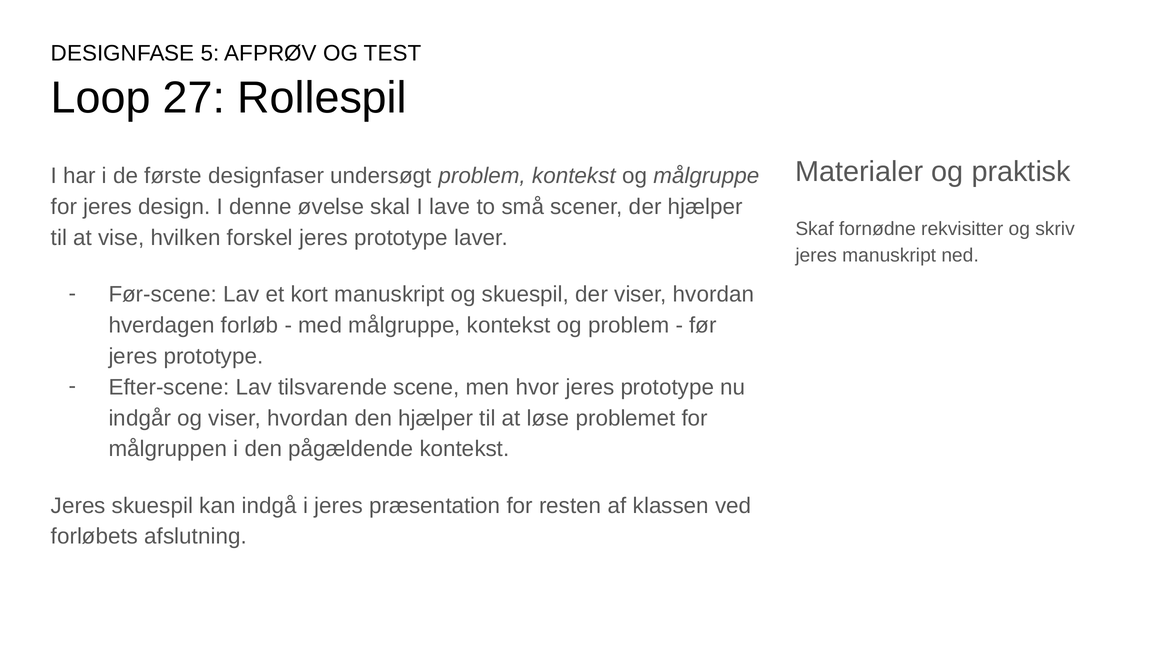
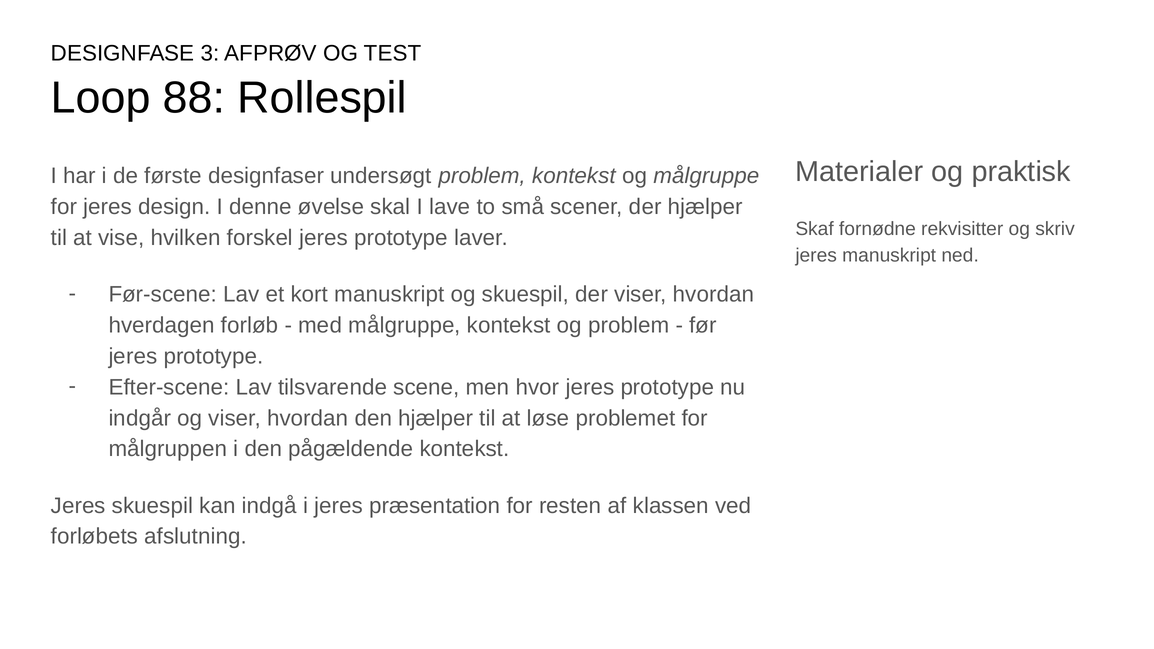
5: 5 -> 3
27: 27 -> 88
